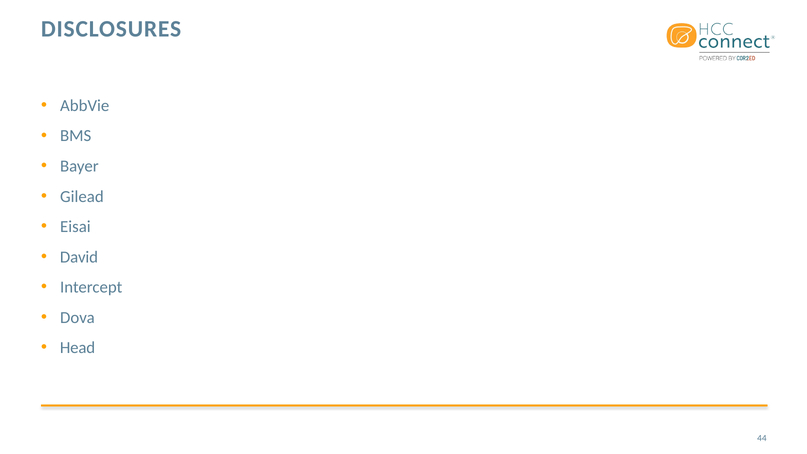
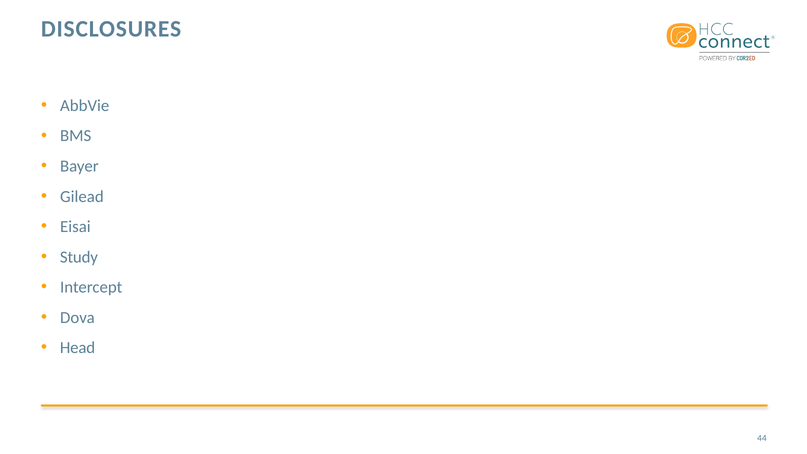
David: David -> Study
